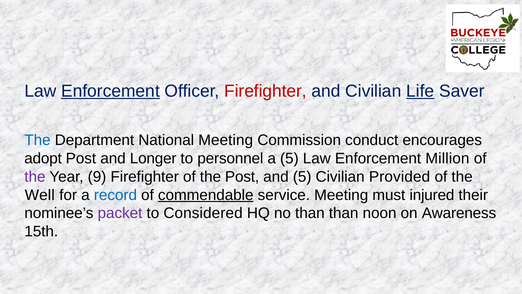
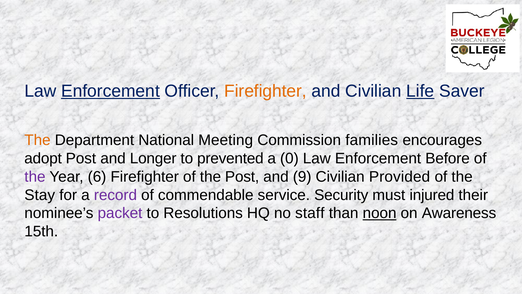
Firefighter at (265, 91) colour: red -> orange
The at (38, 140) colour: blue -> orange
conduct: conduct -> families
personnel: personnel -> prevented
a 5: 5 -> 0
Million: Million -> Before
9: 9 -> 6
and 5: 5 -> 9
Well: Well -> Stay
record colour: blue -> purple
commendable underline: present -> none
service Meeting: Meeting -> Security
Considered: Considered -> Resolutions
no than: than -> staff
noon underline: none -> present
